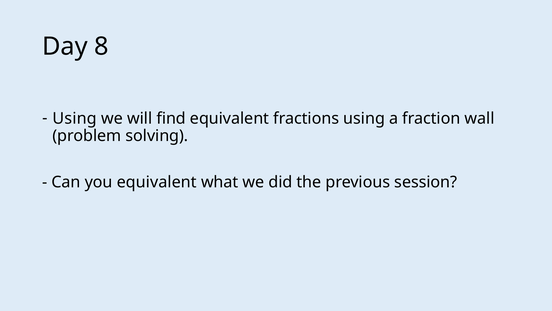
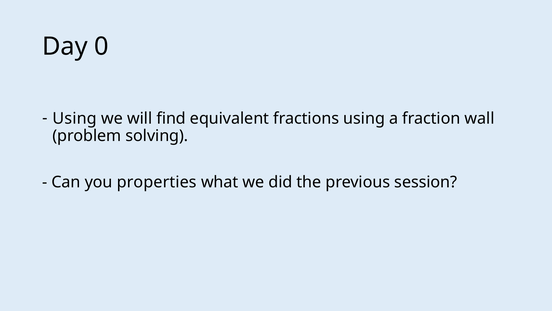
8: 8 -> 0
you equivalent: equivalent -> properties
